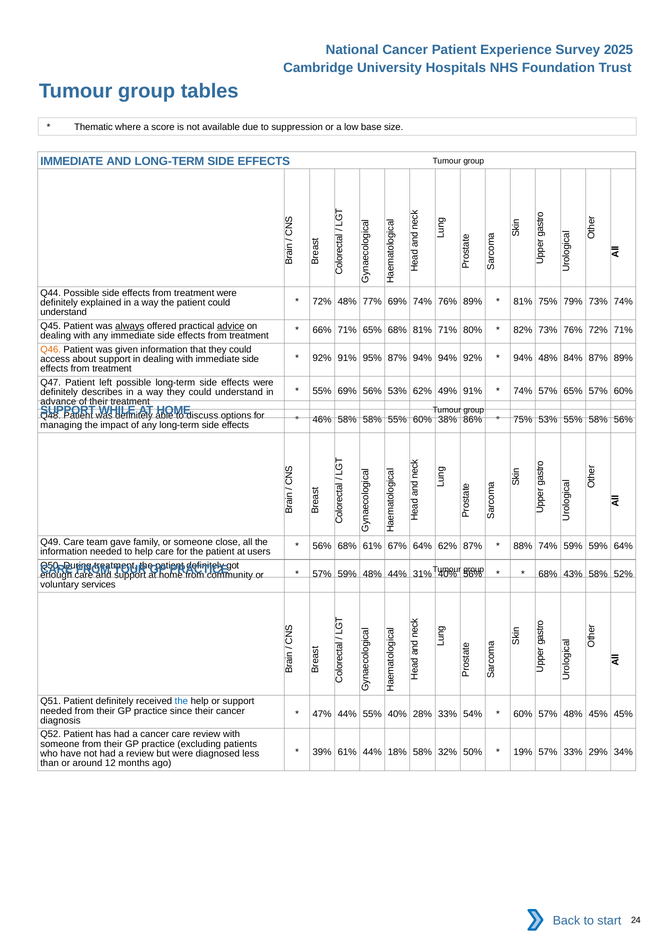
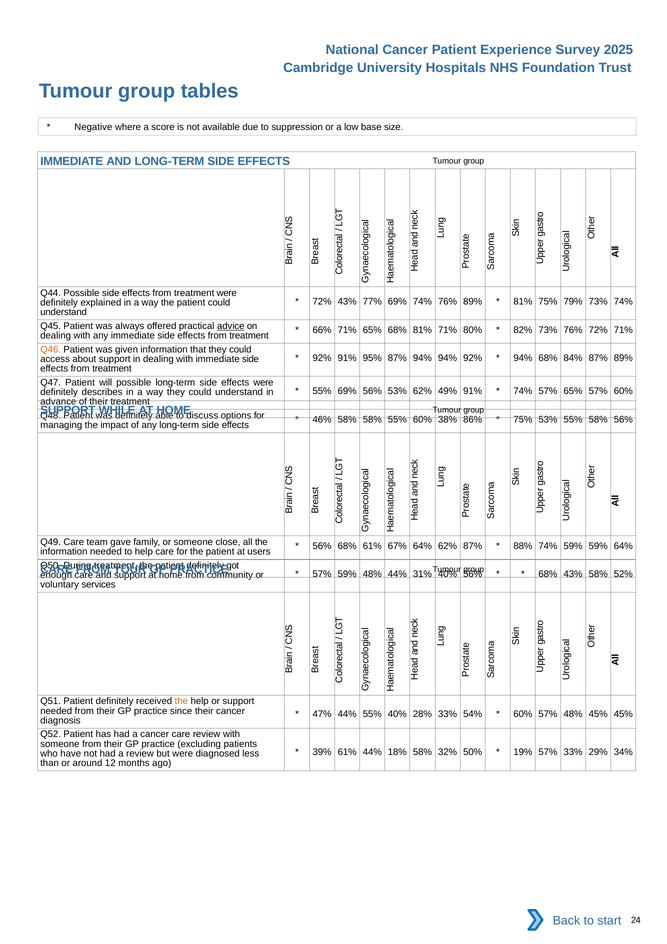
Thematic: Thematic -> Negative
72% 48%: 48% -> 43%
always underline: present -> none
94% 48%: 48% -> 68%
left: left -> will
the at (181, 701) colour: blue -> orange
